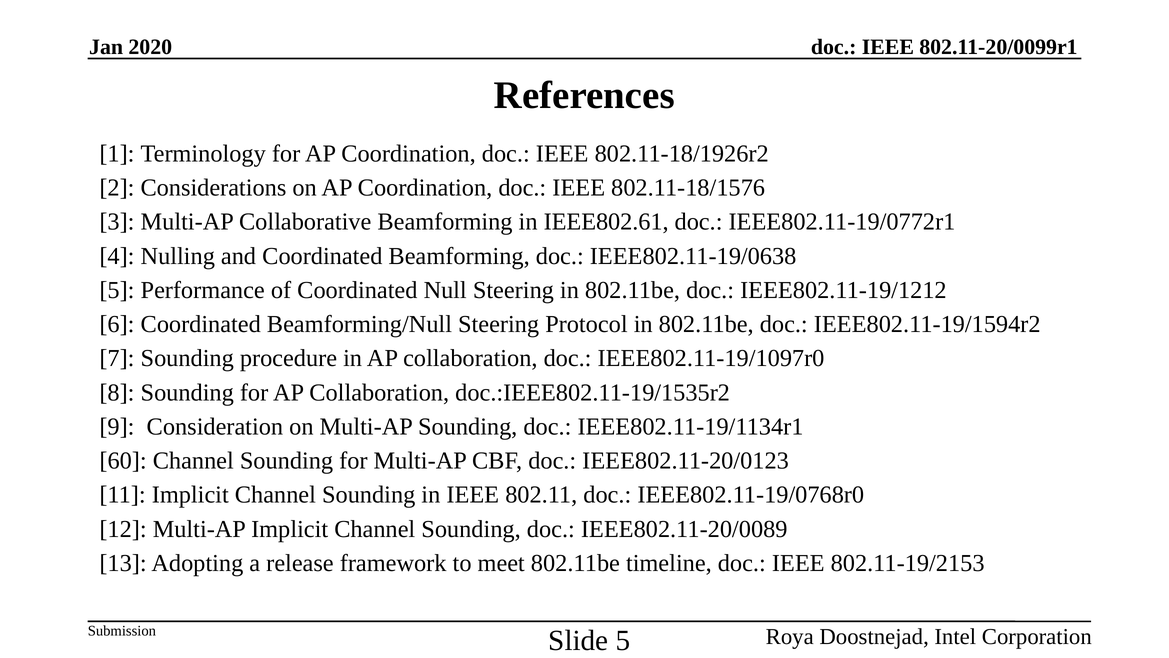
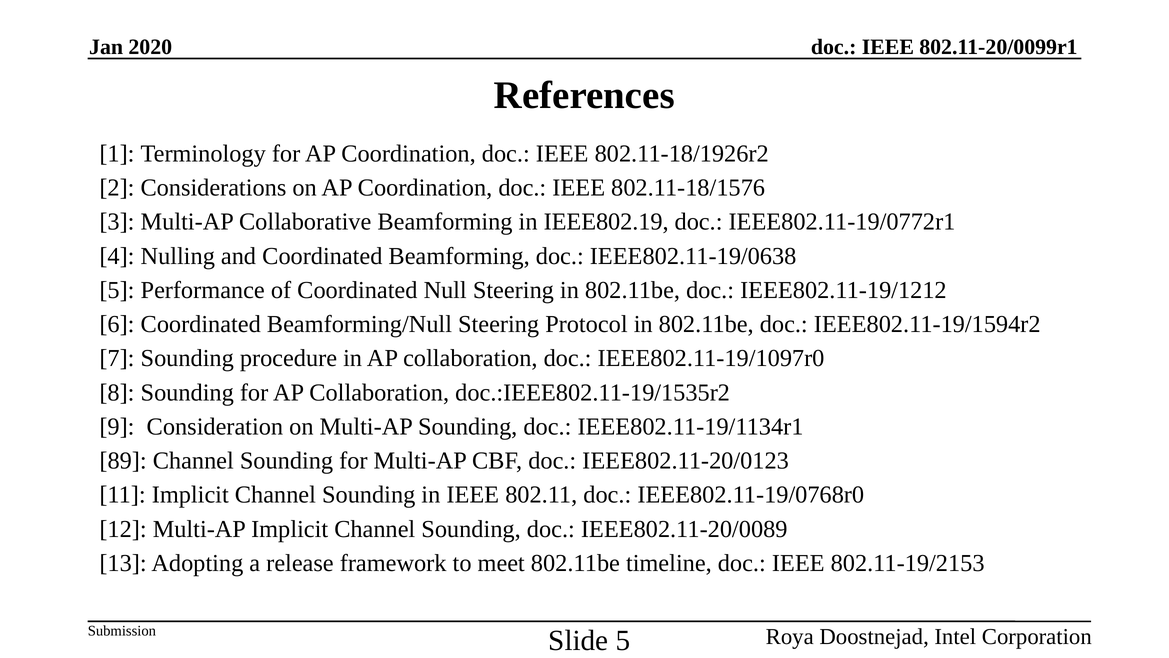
IEEE802.61: IEEE802.61 -> IEEE802.19
60: 60 -> 89
